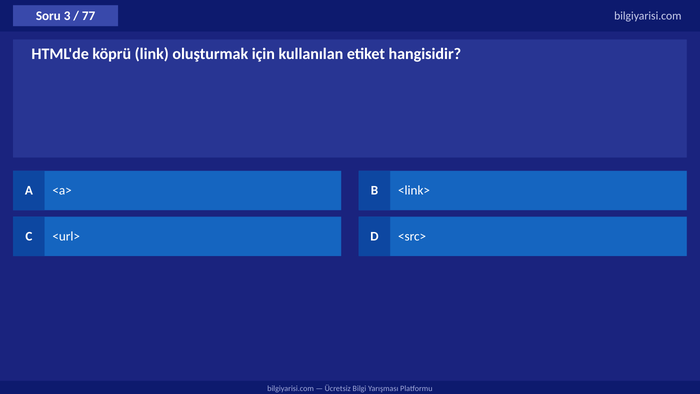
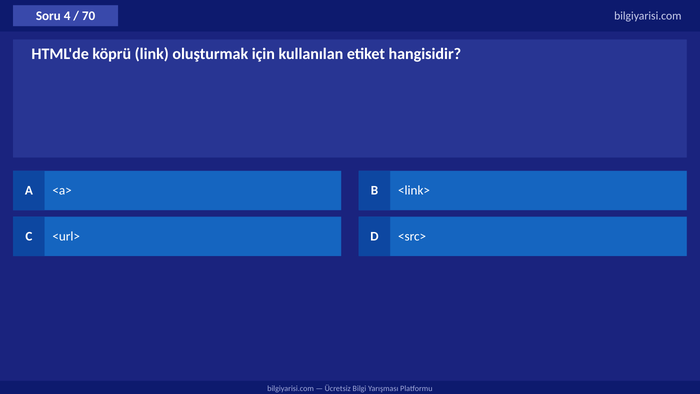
3: 3 -> 4
77: 77 -> 70
